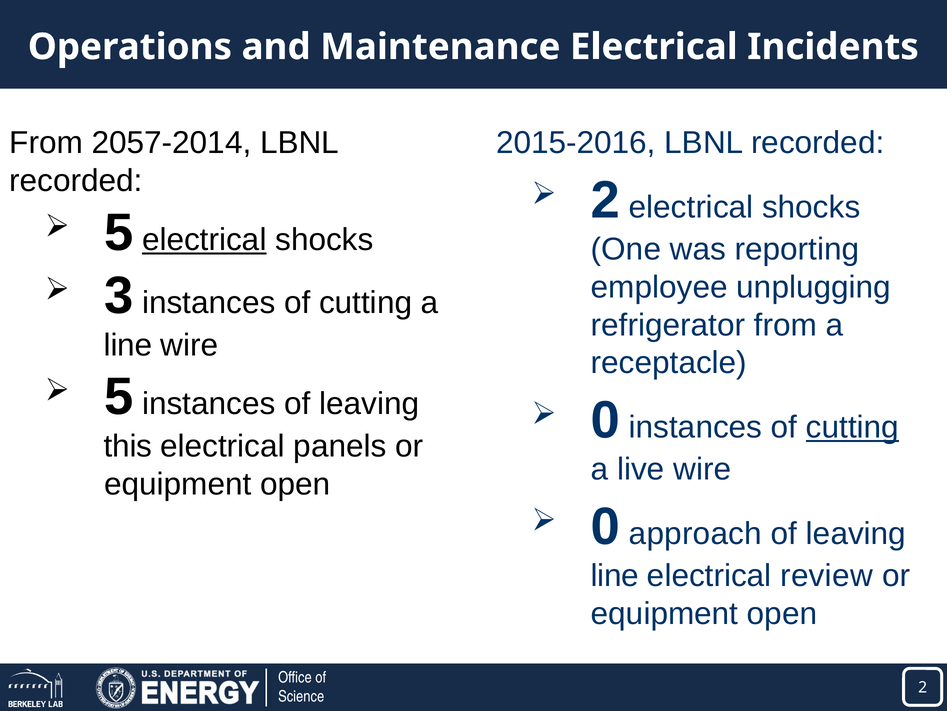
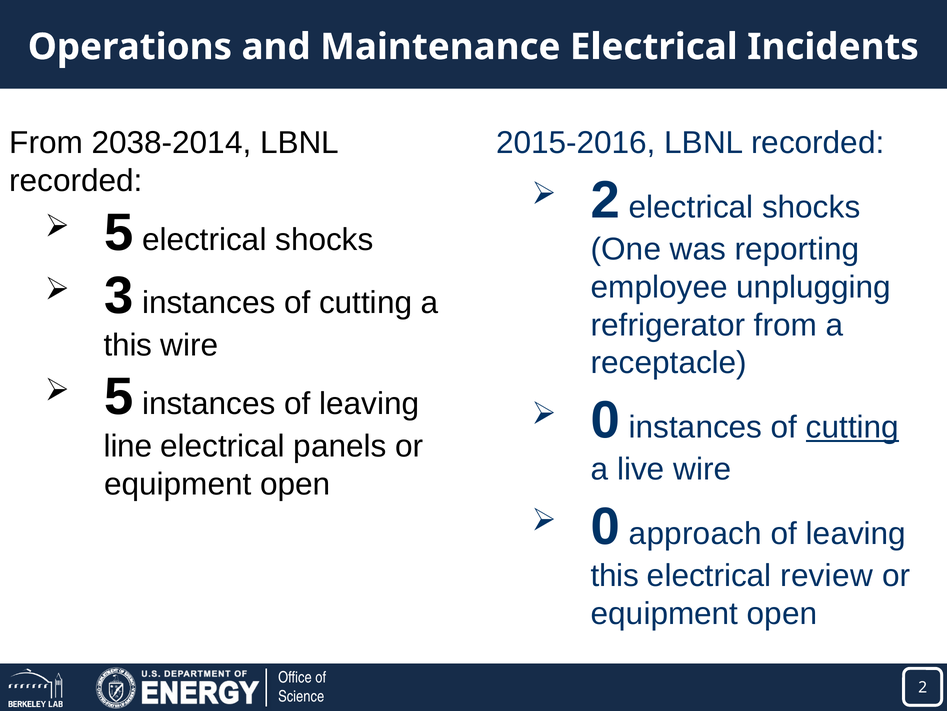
2057-2014: 2057-2014 -> 2038-2014
electrical at (204, 239) underline: present -> none
line at (128, 345): line -> this
this: this -> line
line at (615, 575): line -> this
